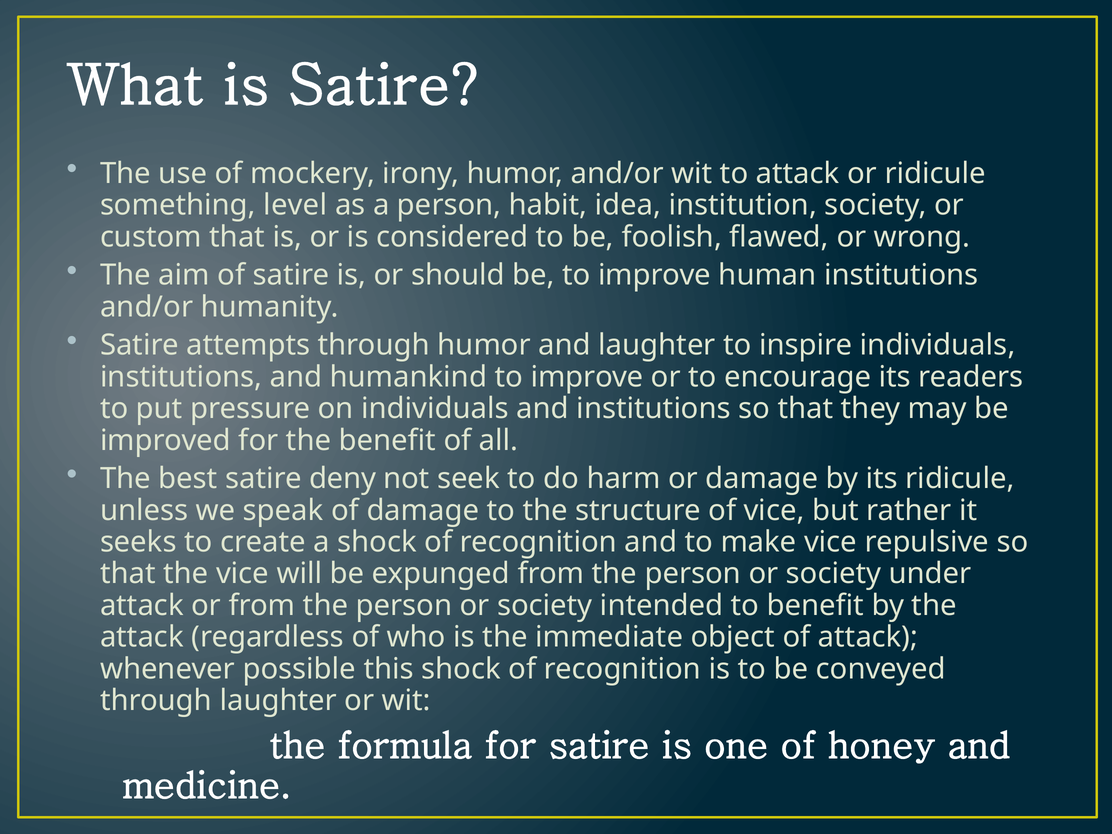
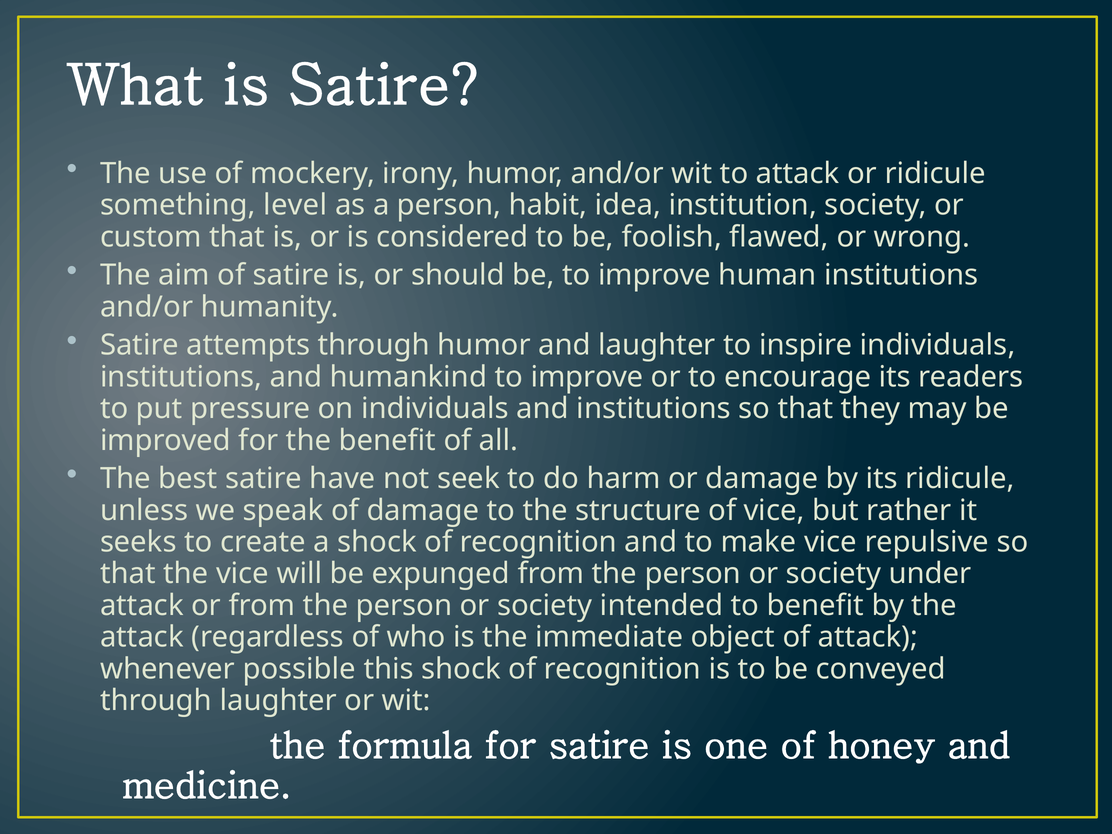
deny: deny -> have
